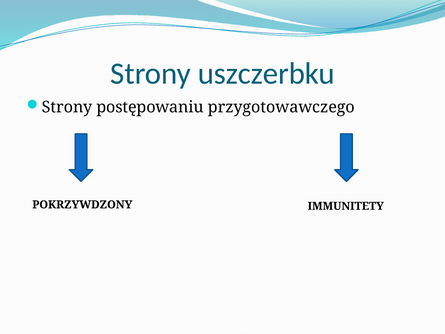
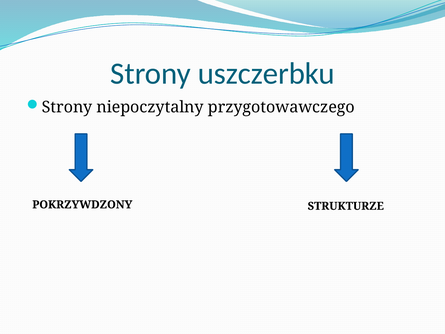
postępowaniu: postępowaniu -> niepoczytalny
IMMUNITETY: IMMUNITETY -> STRUKTURZE
